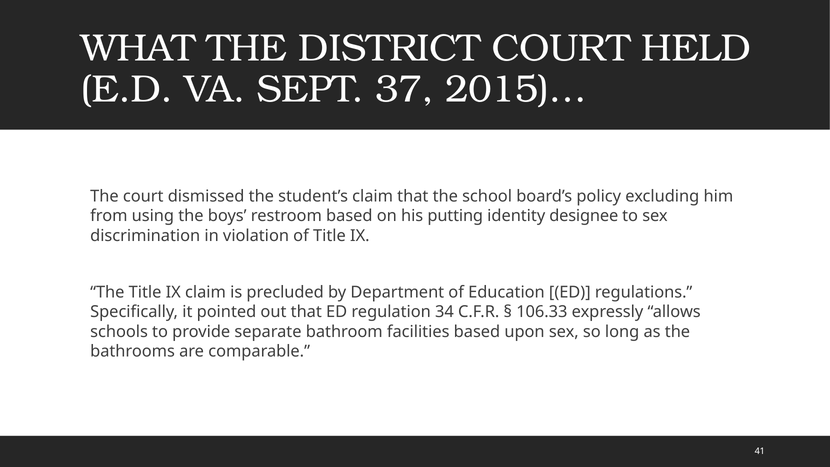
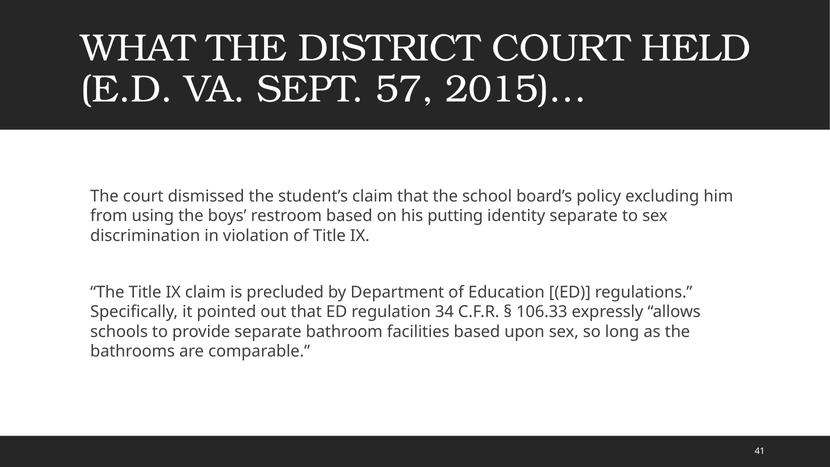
37: 37 -> 57
identity designee: designee -> separate
